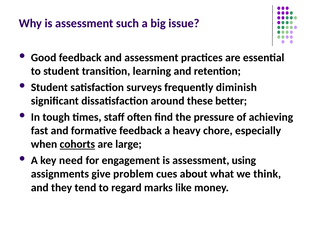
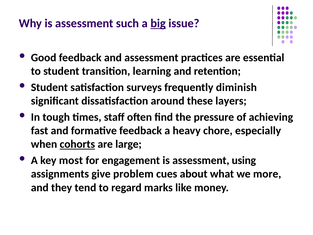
big underline: none -> present
better: better -> layers
need: need -> most
think: think -> more
